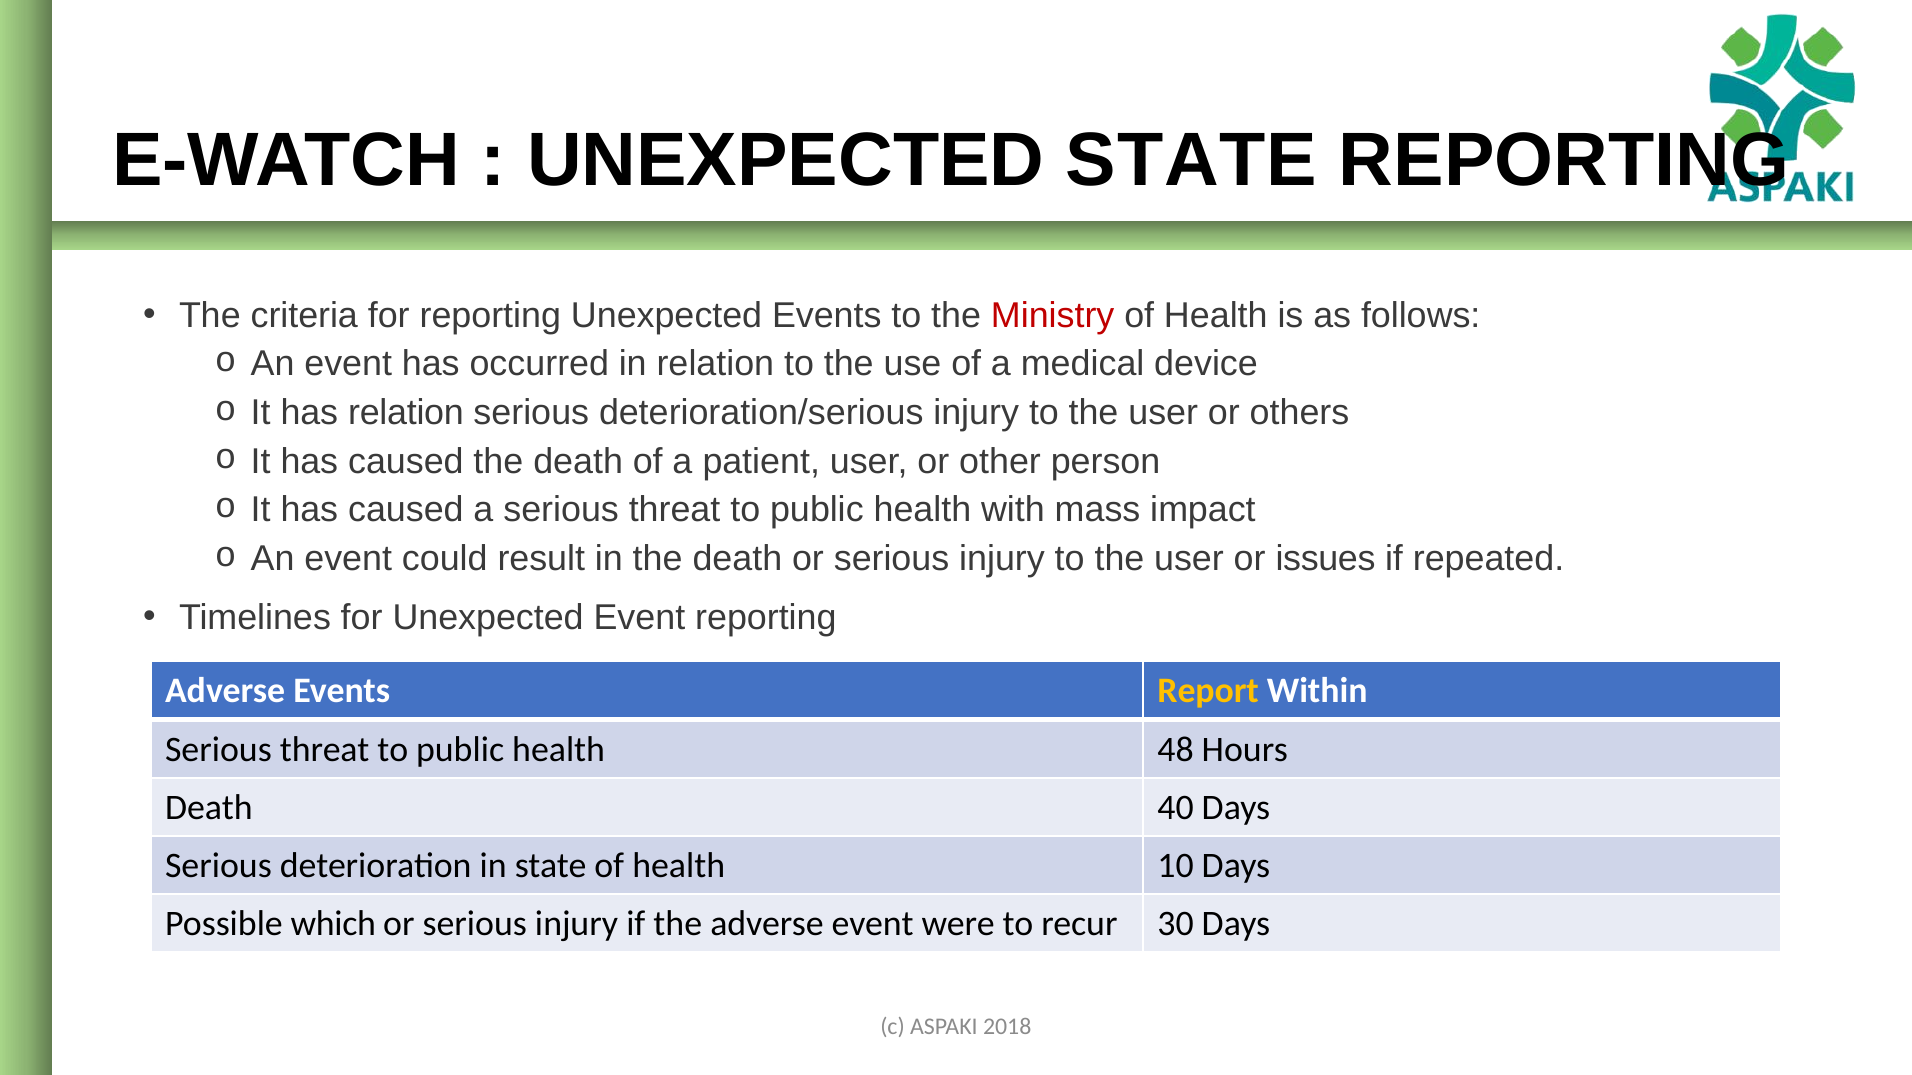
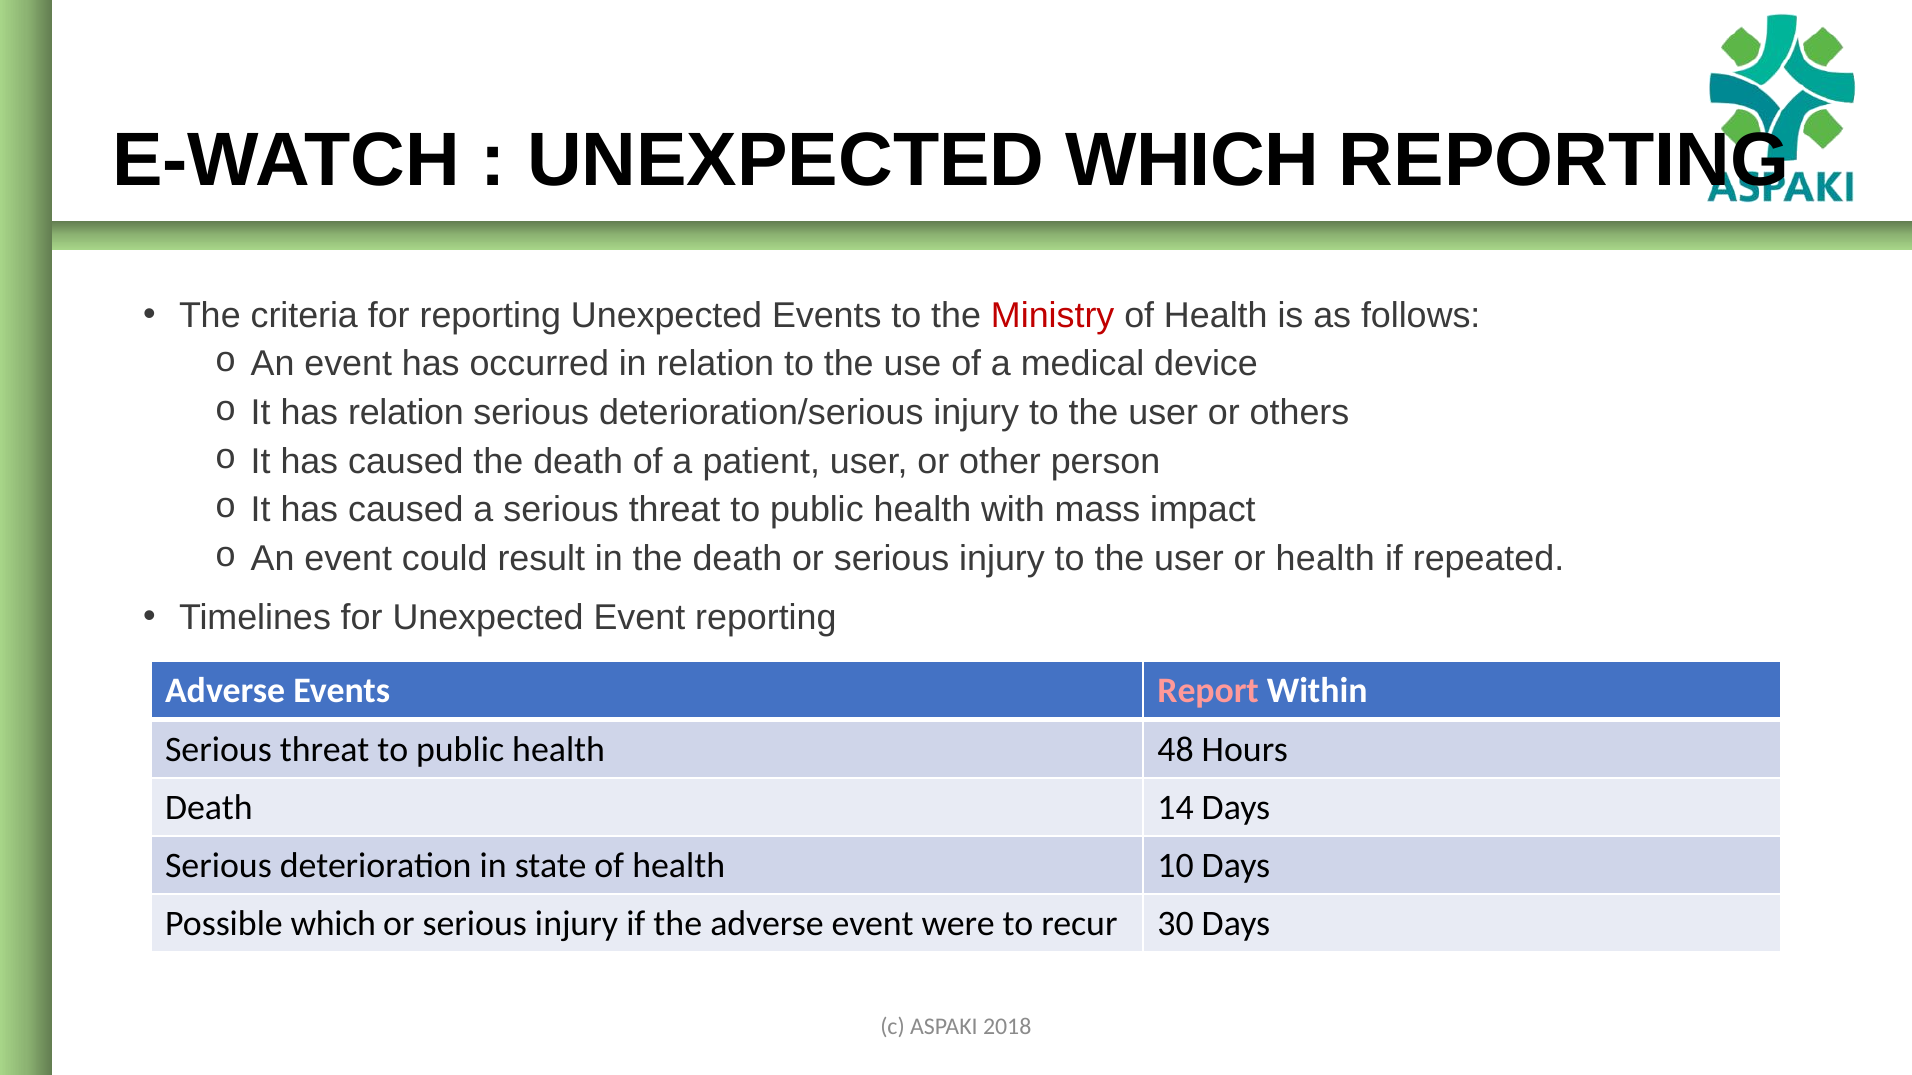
UNEXPECTED STATE: STATE -> WHICH
or issues: issues -> health
Report colour: yellow -> pink
40: 40 -> 14
